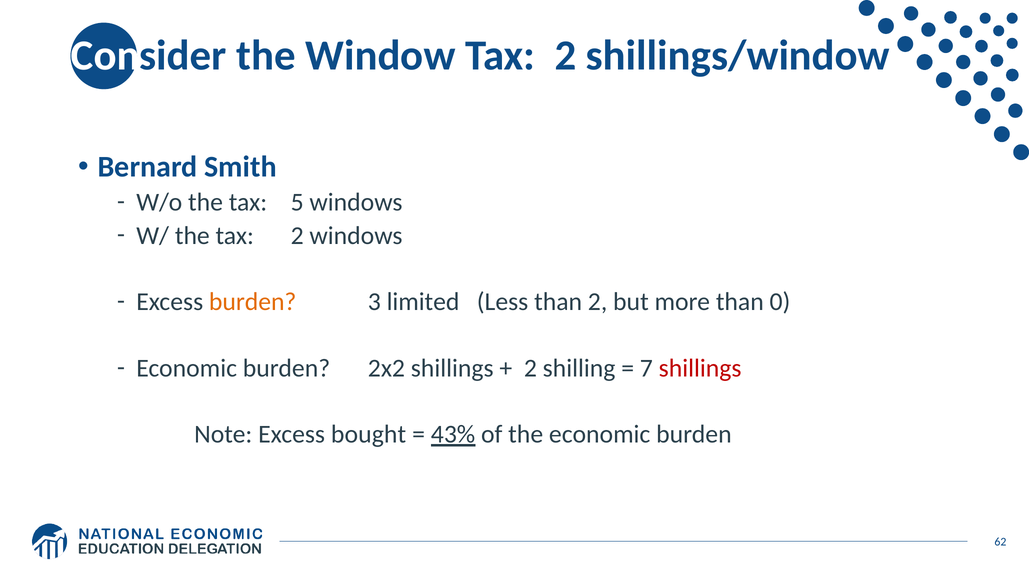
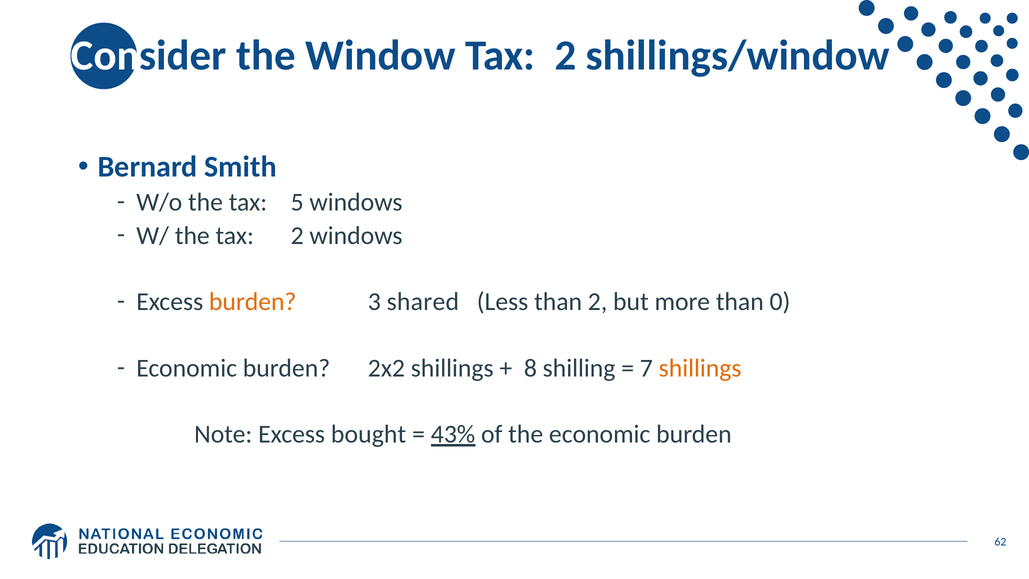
limited: limited -> shared
2 at (530, 368): 2 -> 8
shillings at (700, 368) colour: red -> orange
